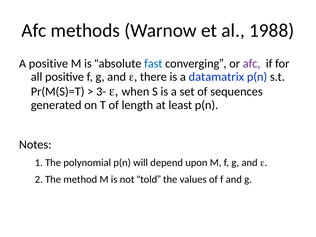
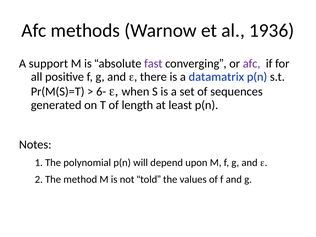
1988: 1988 -> 1936
A positive: positive -> support
fast colour: blue -> purple
3-: 3- -> 6-
